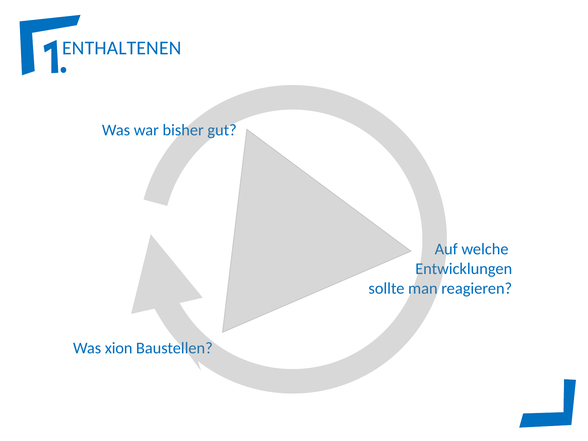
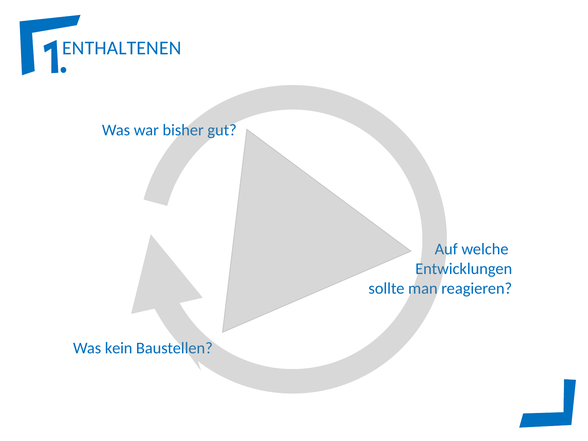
xion: xion -> kein
